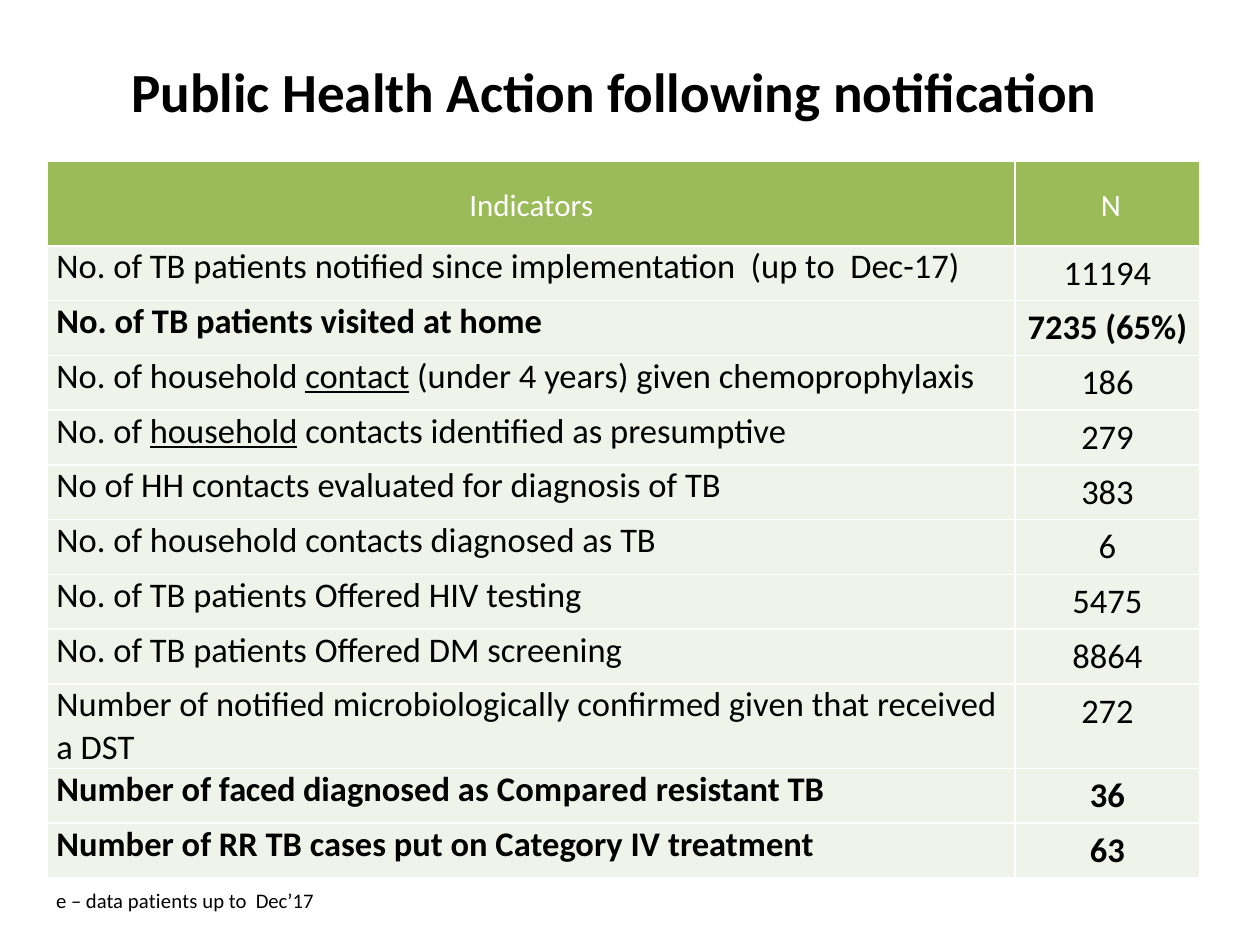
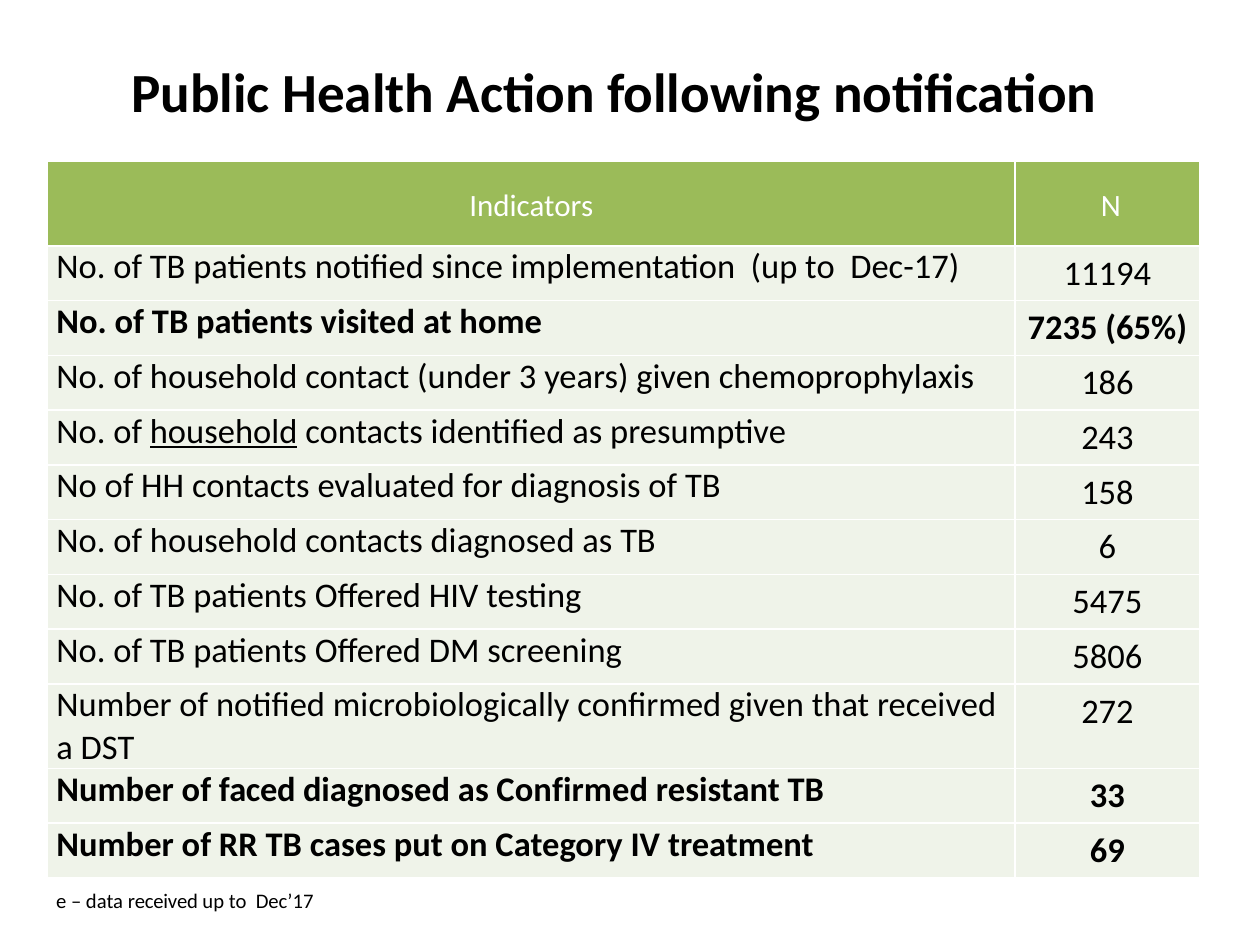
contact underline: present -> none
4: 4 -> 3
279: 279 -> 243
383: 383 -> 158
8864: 8864 -> 5806
as Compared: Compared -> Confirmed
36: 36 -> 33
63: 63 -> 69
data patients: patients -> received
